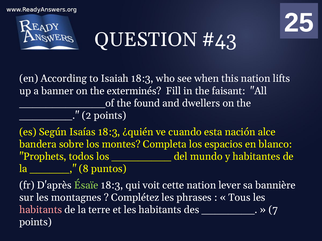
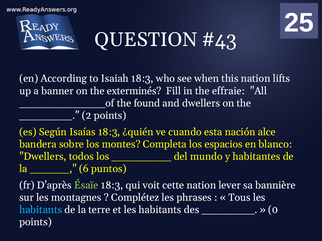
faisant: faisant -> effraie
Prophets at (43, 157): Prophets -> Dwellers
8: 8 -> 6
habitants at (41, 210) colour: pink -> light blue
7: 7 -> 0
